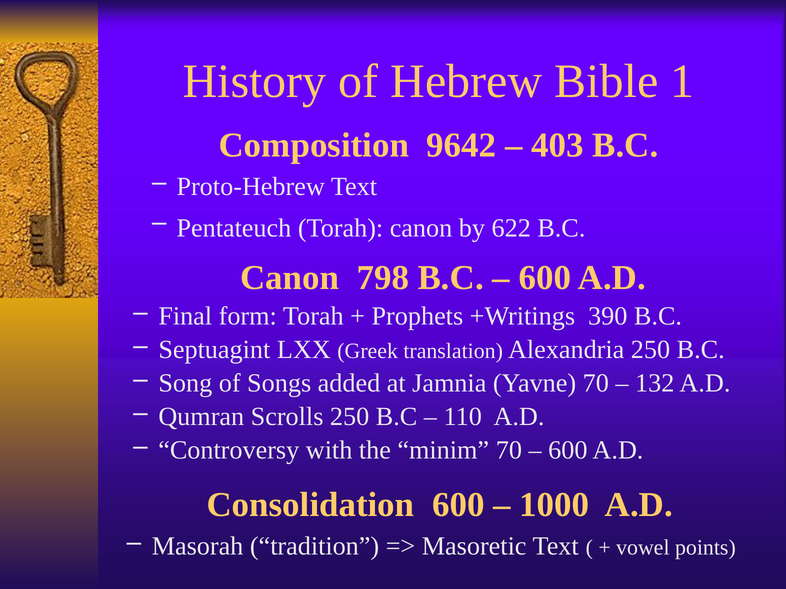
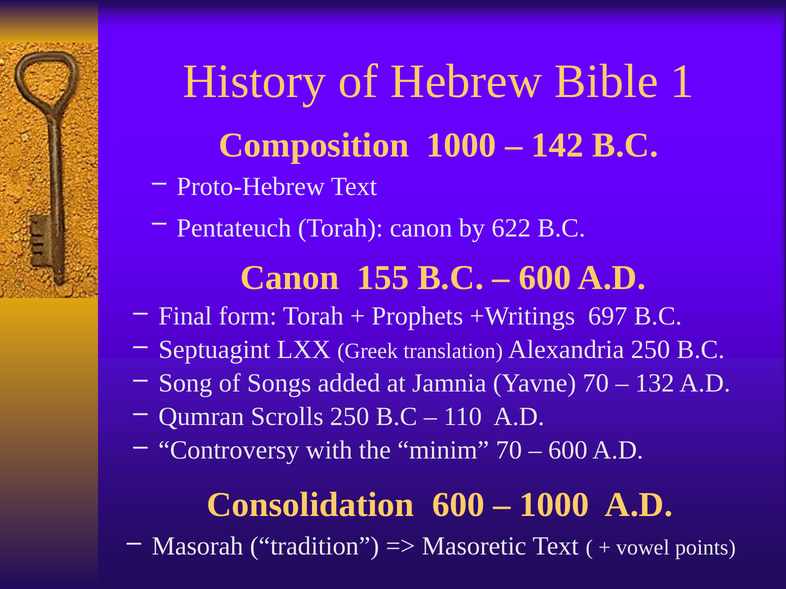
Composition 9642: 9642 -> 1000
403: 403 -> 142
798: 798 -> 155
390: 390 -> 697
